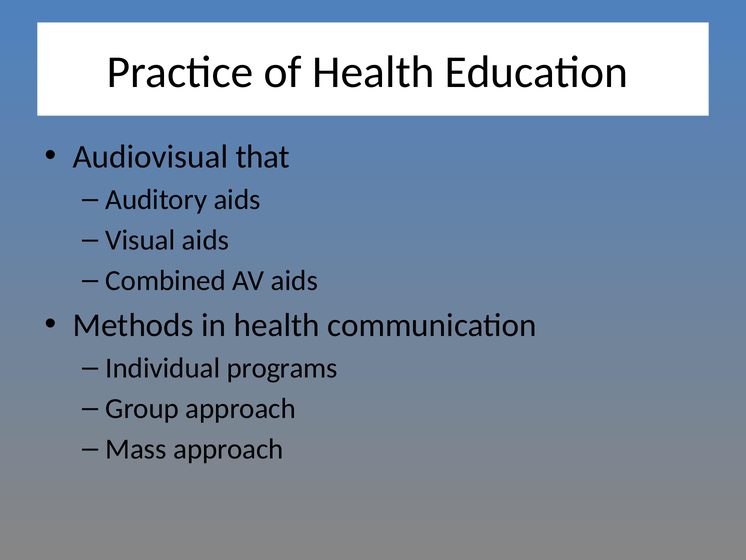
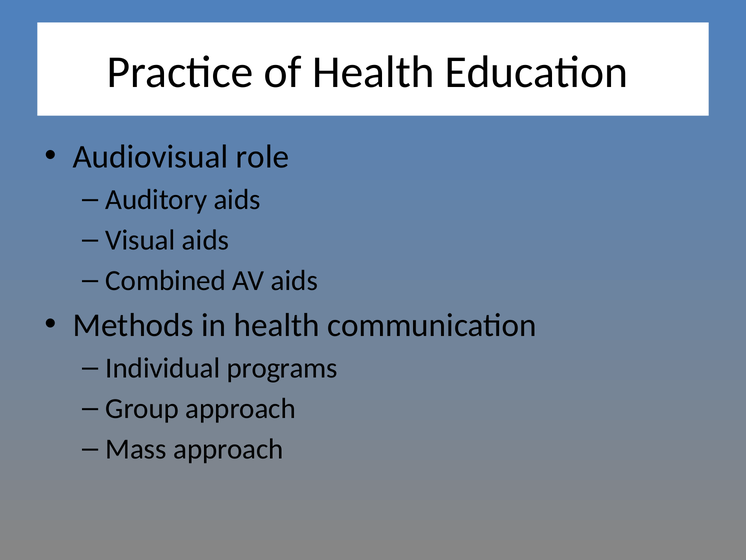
that: that -> role
